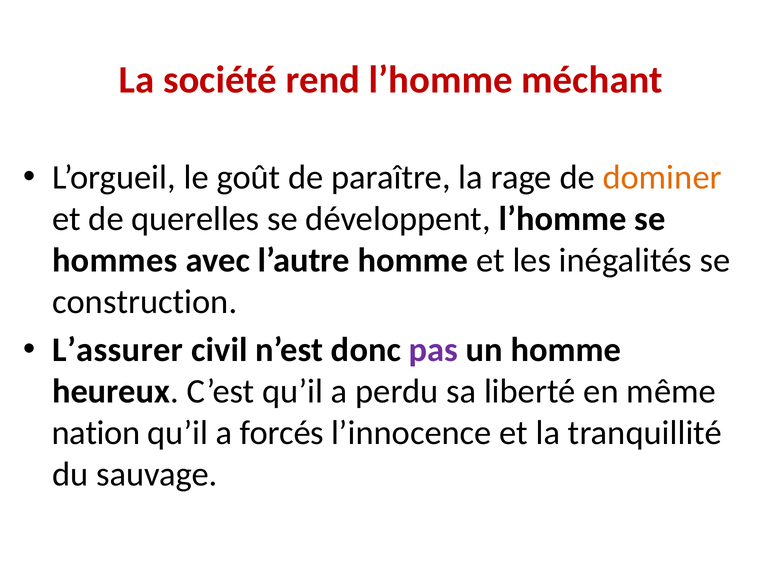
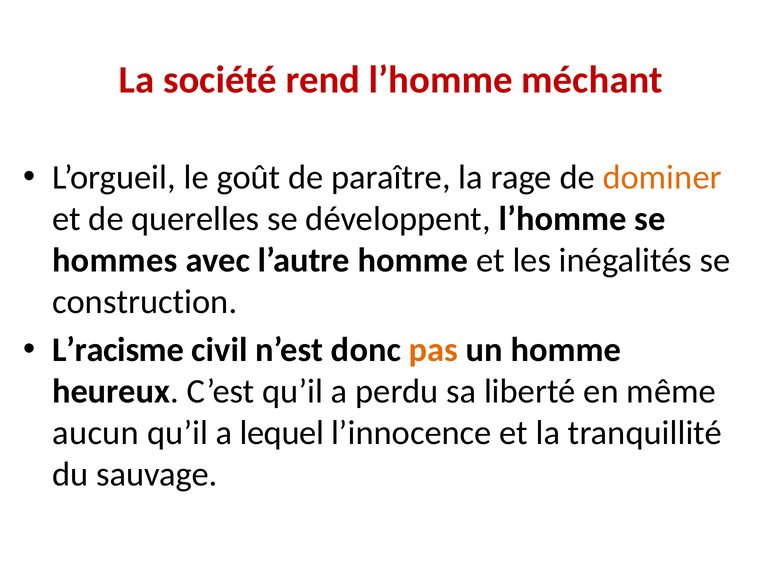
L’assurer: L’assurer -> L’racisme
pas colour: purple -> orange
nation: nation -> aucun
forcés: forcés -> lequel
